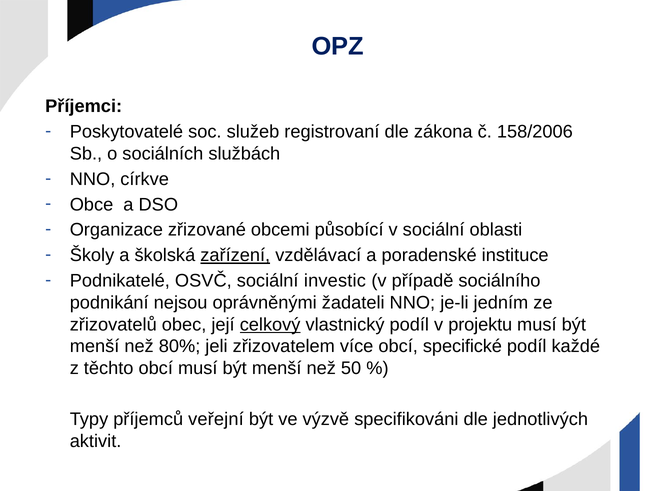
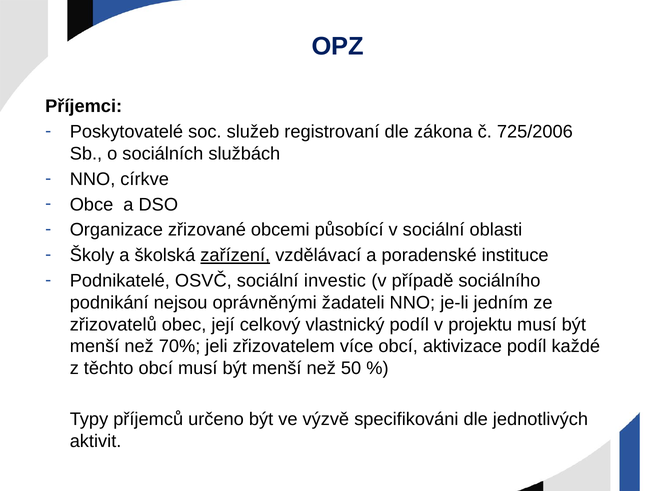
158/2006: 158/2006 -> 725/2006
celkový underline: present -> none
80%: 80% -> 70%
specifické: specifické -> aktivizace
veřejní: veřejní -> určeno
